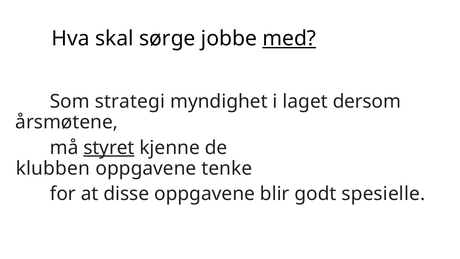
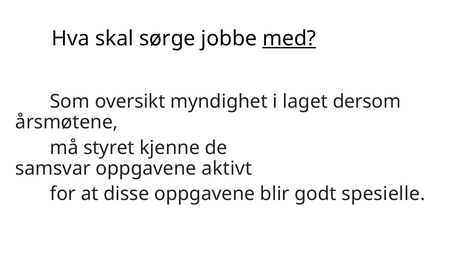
strategi: strategi -> oversikt
styret underline: present -> none
klubben: klubben -> samsvar
tenke: tenke -> aktivt
